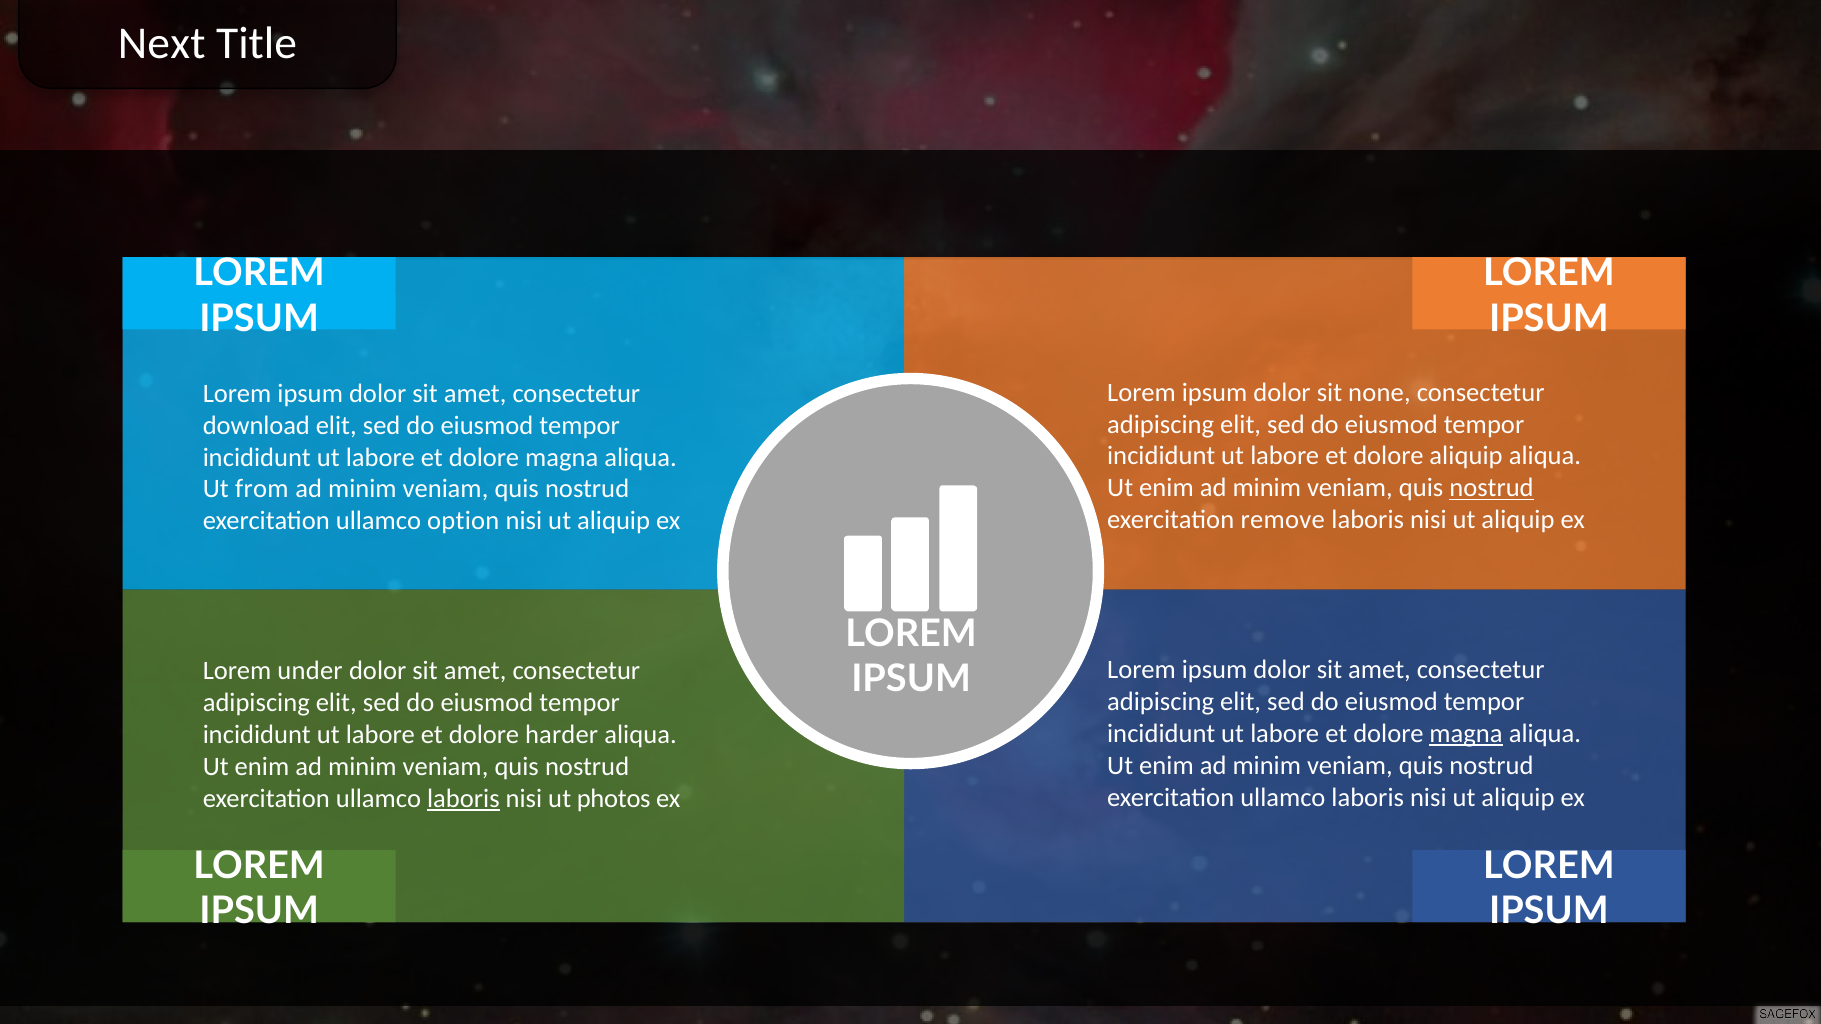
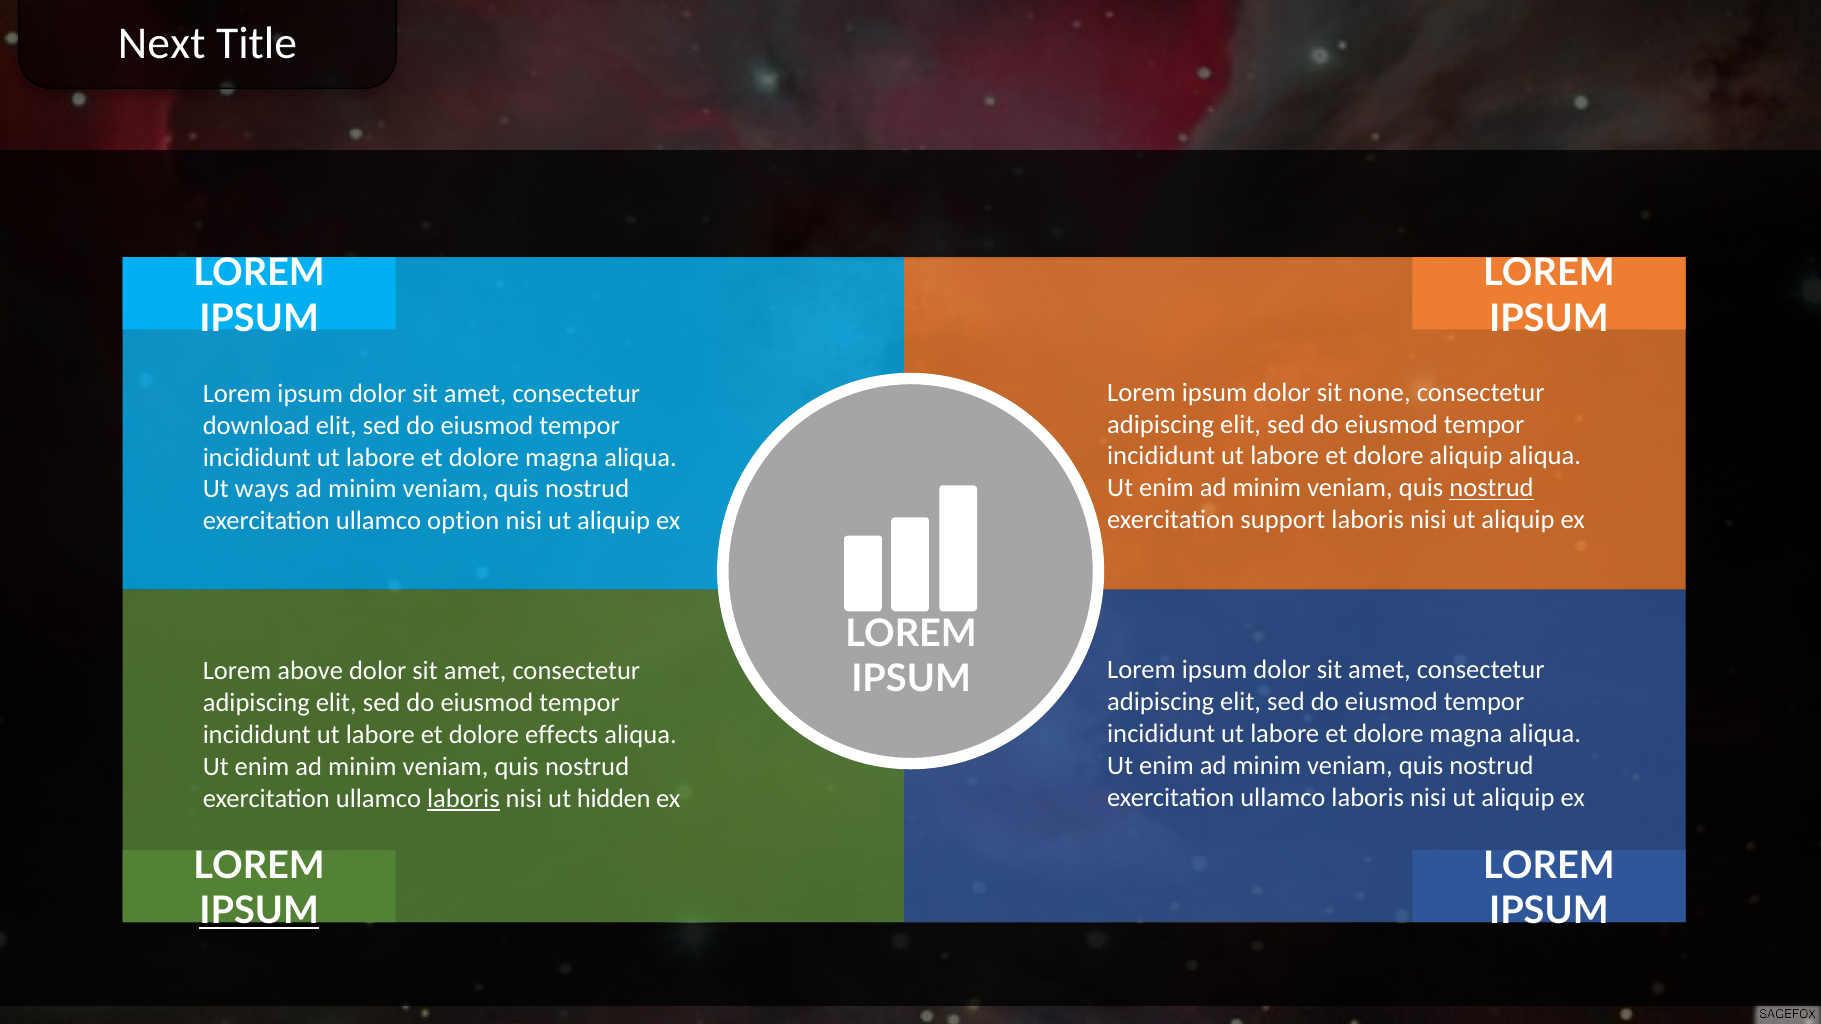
from: from -> ways
remove: remove -> support
under: under -> above
magna at (1466, 734) underline: present -> none
harder: harder -> effects
photos: photos -> hidden
IPSUM at (259, 912) underline: none -> present
